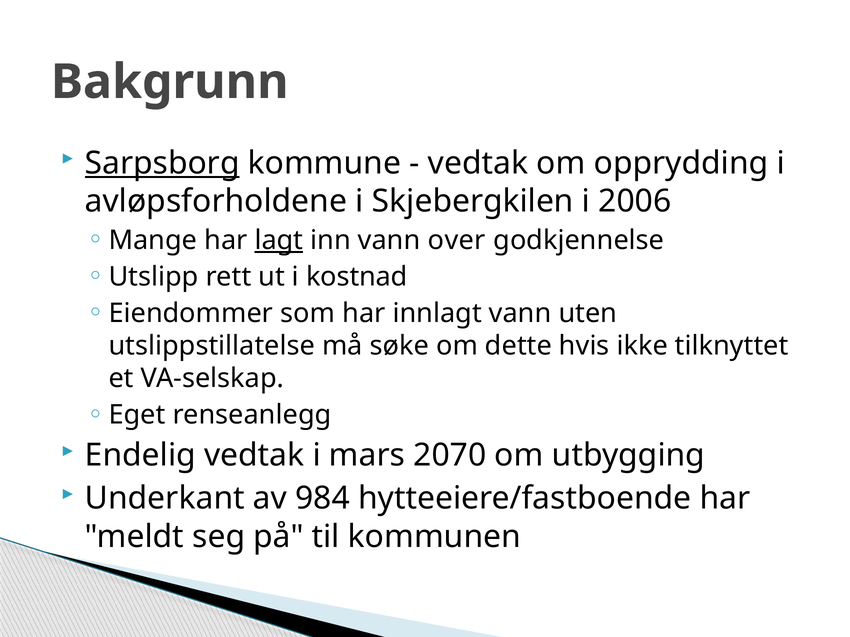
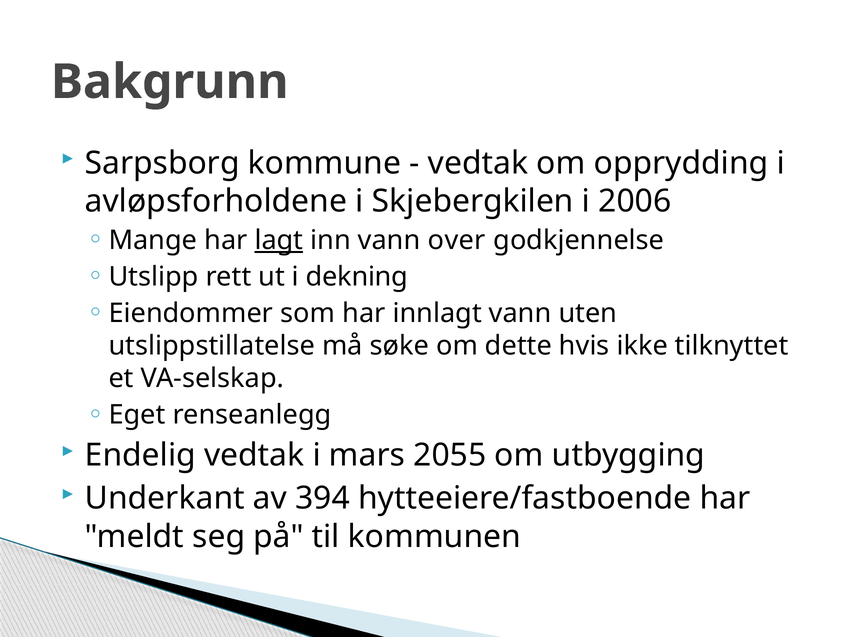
Sarpsborg underline: present -> none
kostnad: kostnad -> dekning
2070: 2070 -> 2055
984: 984 -> 394
